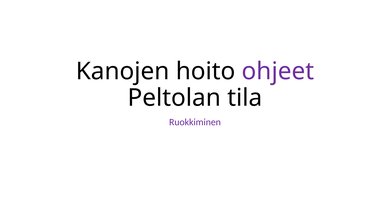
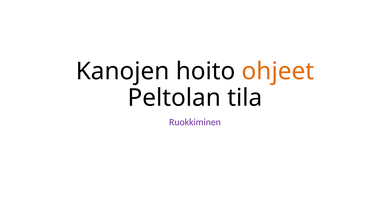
ohjeet colour: purple -> orange
